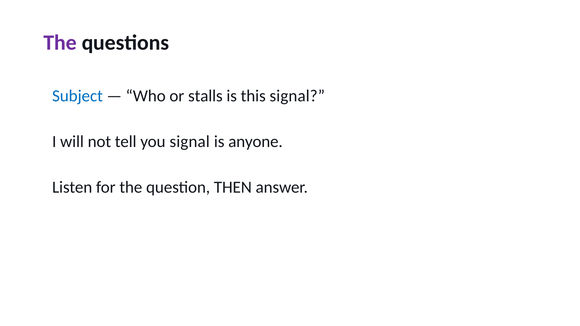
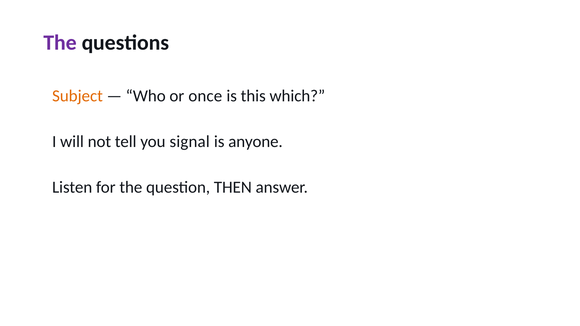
Subject colour: blue -> orange
stalls: stalls -> once
this signal: signal -> which
